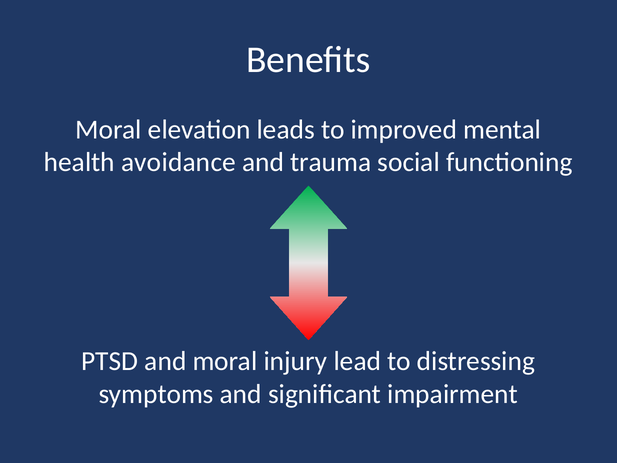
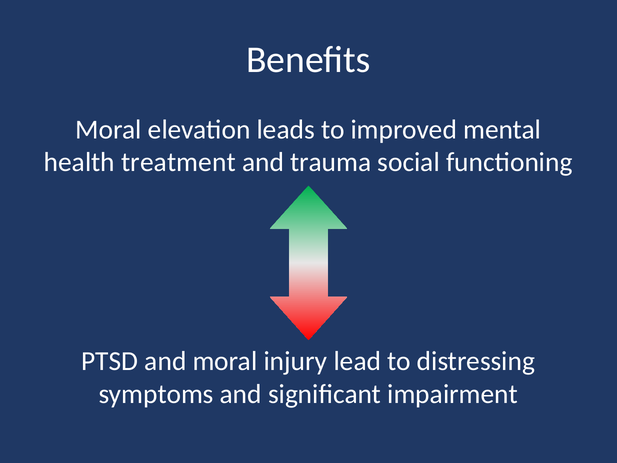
avoidance: avoidance -> treatment
